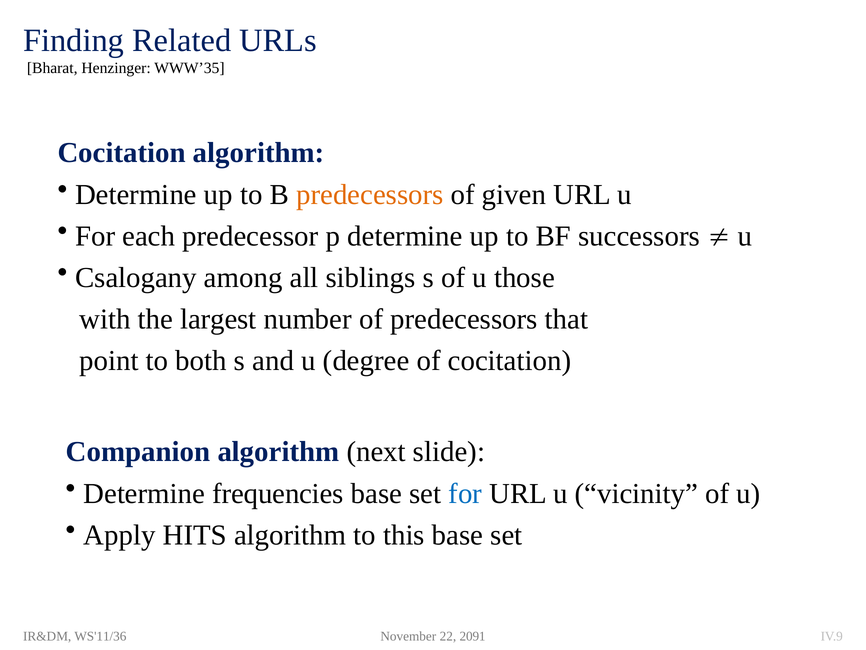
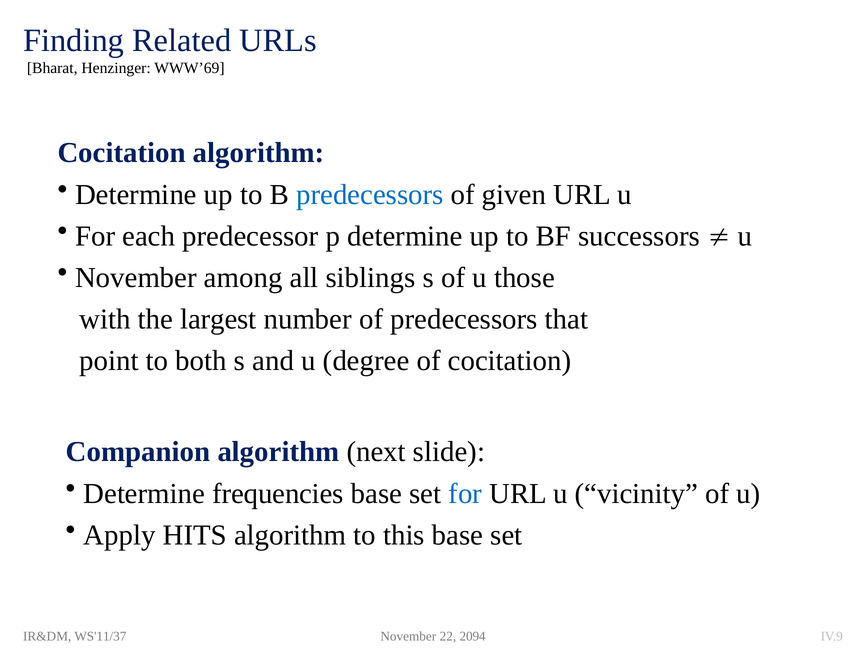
WWW’35: WWW’35 -> WWW’69
predecessors at (370, 194) colour: orange -> blue
Csalogany at (136, 277): Csalogany -> November
WS'11/36: WS'11/36 -> WS'11/37
2091: 2091 -> 2094
